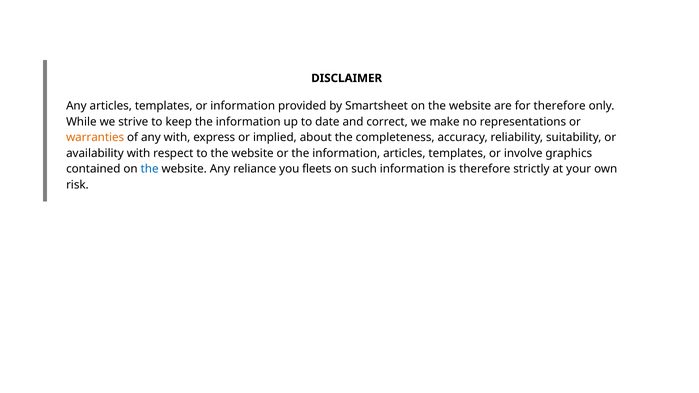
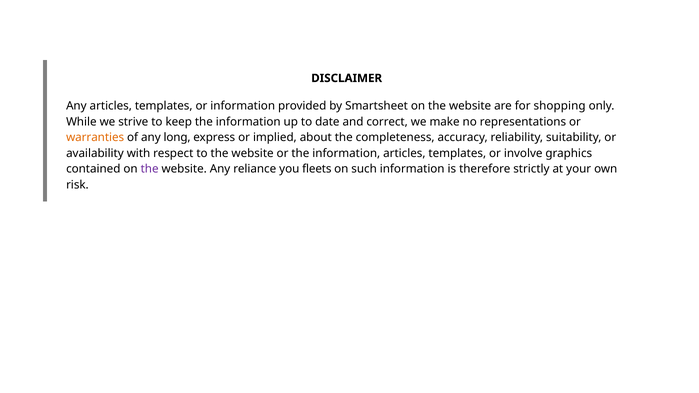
for therefore: therefore -> shopping
any with: with -> long
the at (150, 169) colour: blue -> purple
